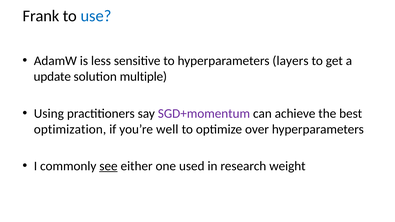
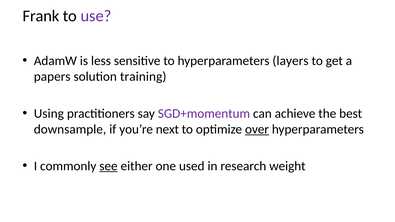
use colour: blue -> purple
update: update -> papers
multiple: multiple -> training
optimization: optimization -> downsample
well: well -> next
over underline: none -> present
